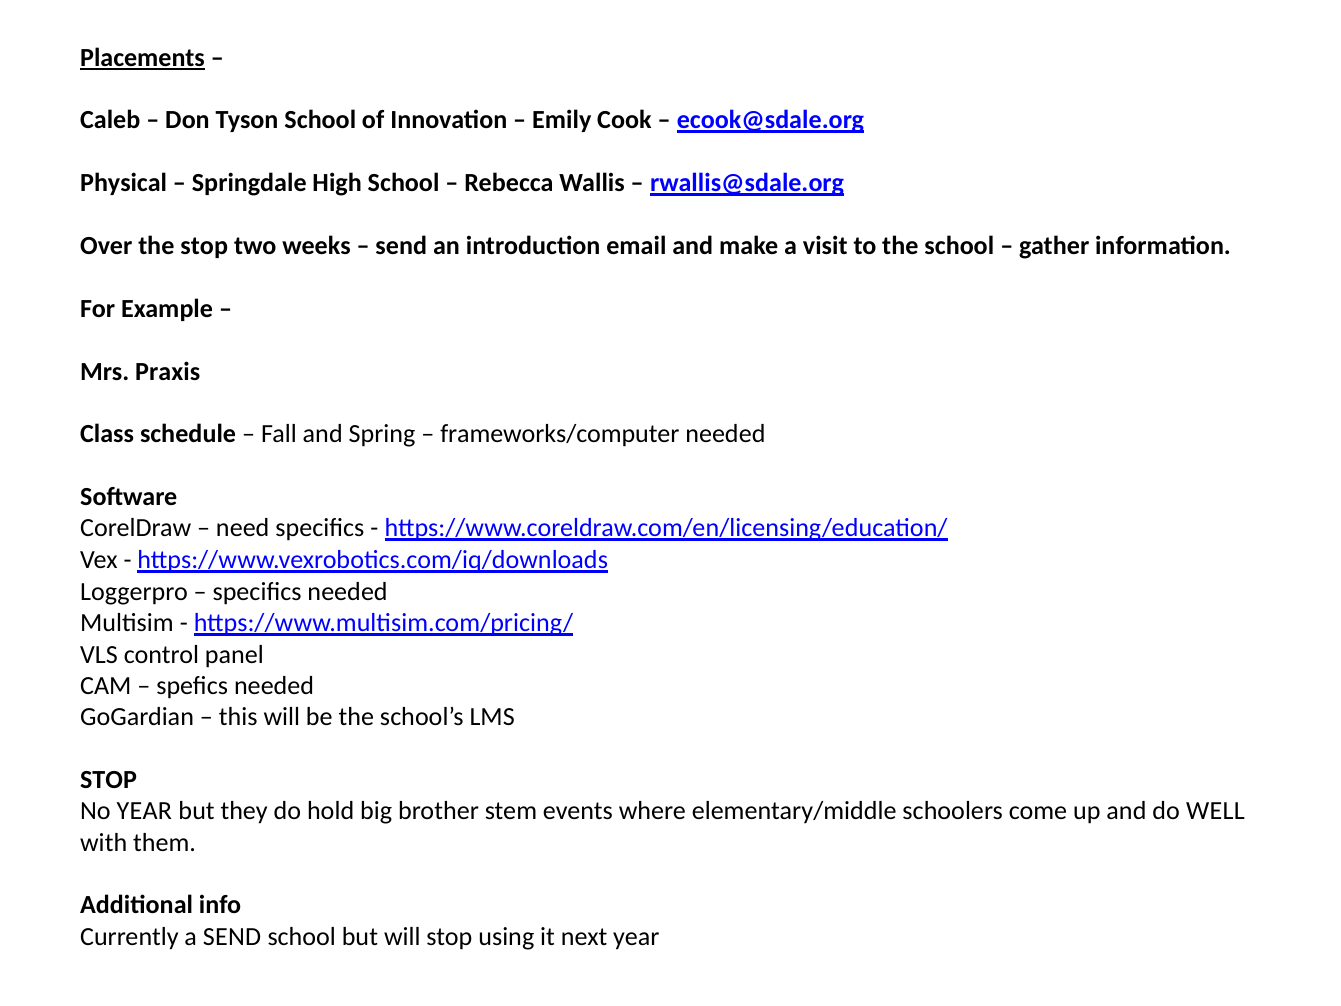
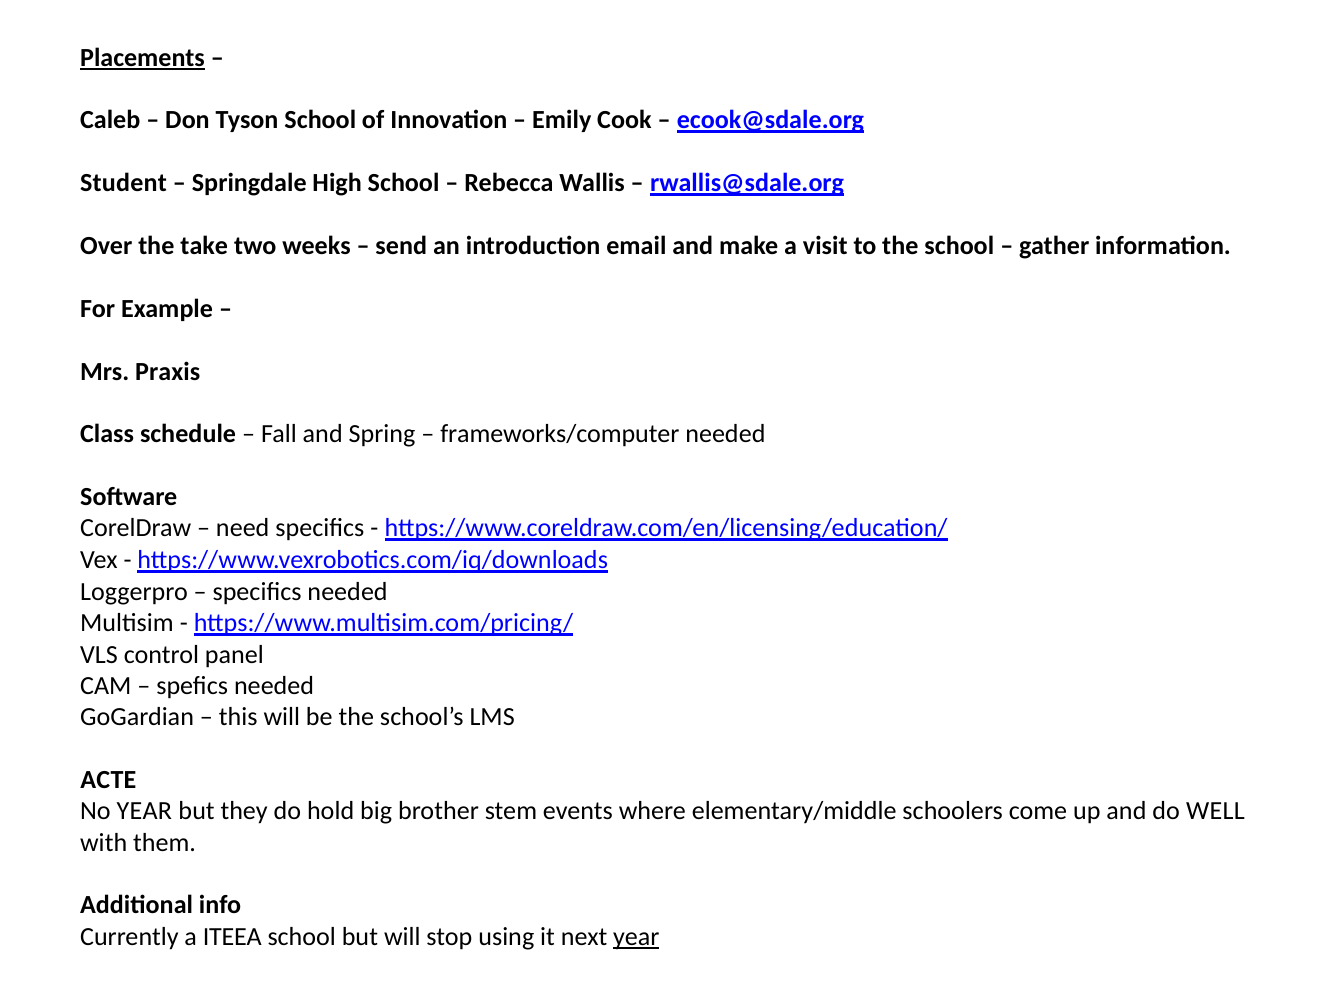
Physical: Physical -> Student
the stop: stop -> take
STOP at (109, 780): STOP -> ACTE
a SEND: SEND -> ITEEA
year at (636, 936) underline: none -> present
